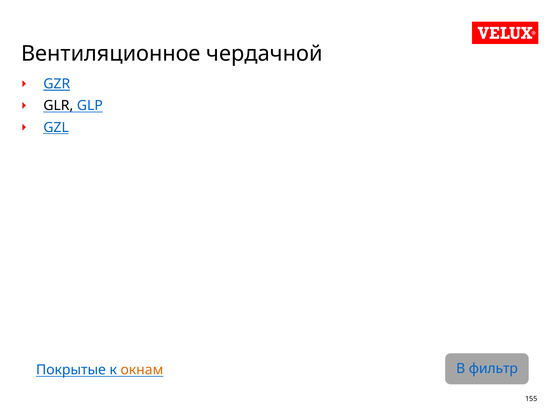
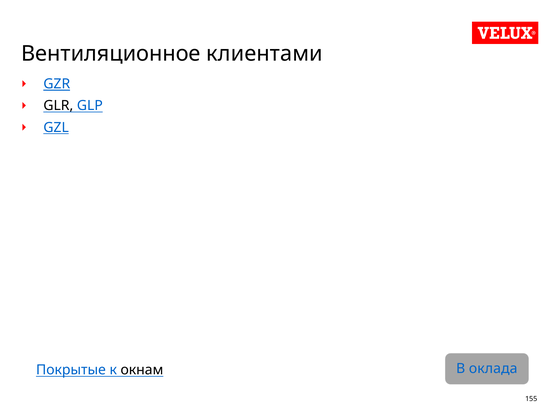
чердачной: чердачной -> клиентами
окнам colour: orange -> black
фильтр: фильтр -> оклада
